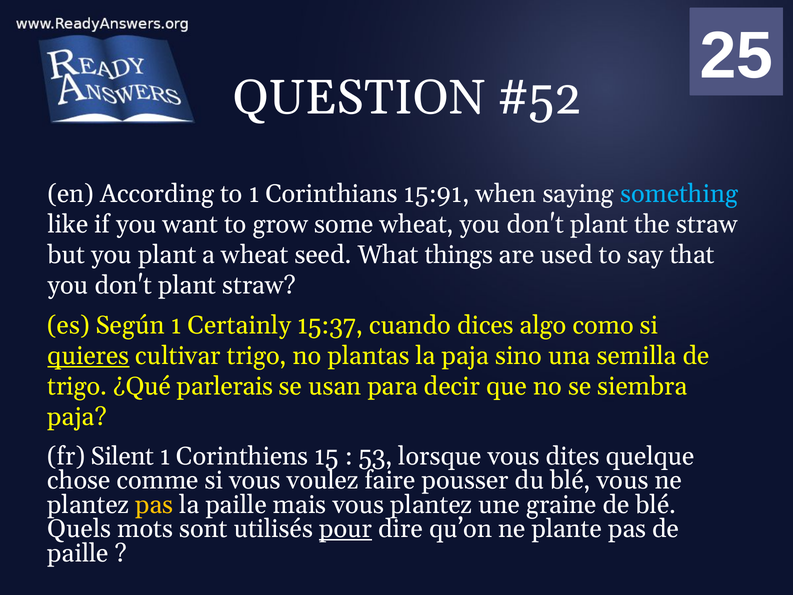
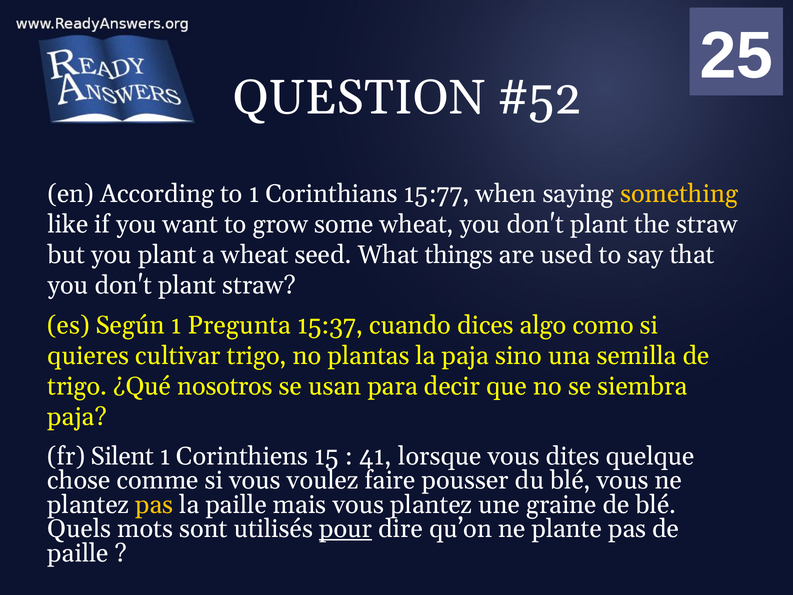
15:91: 15:91 -> 15:77
something colour: light blue -> yellow
Certainly: Certainly -> Pregunta
quieres underline: present -> none
parlerais: parlerais -> nosotros
53: 53 -> 41
